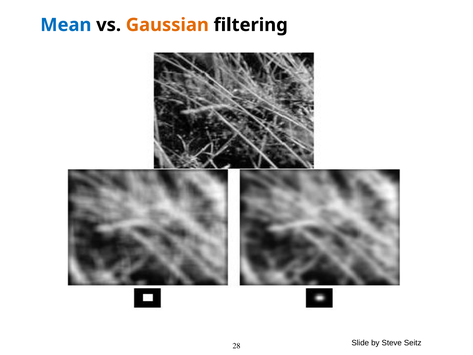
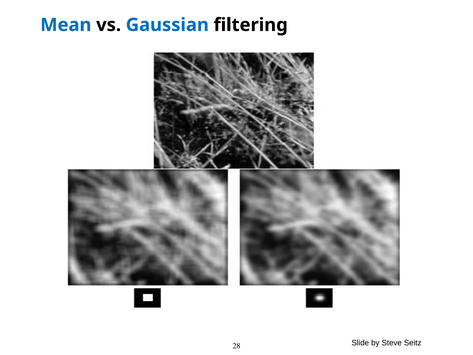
Gaussian colour: orange -> blue
